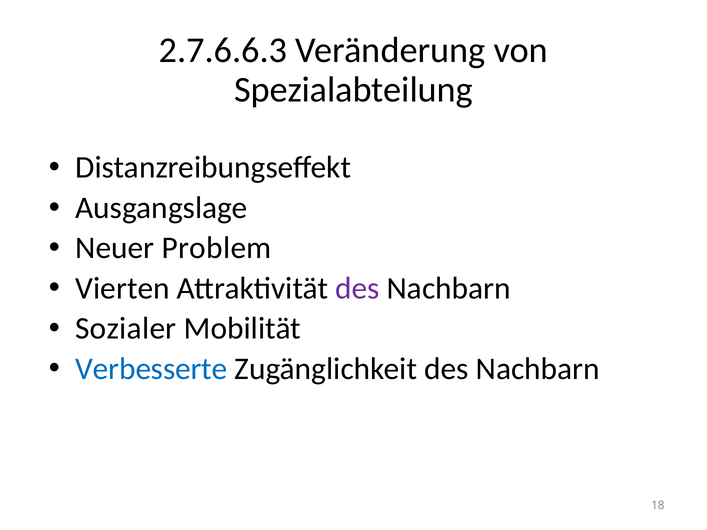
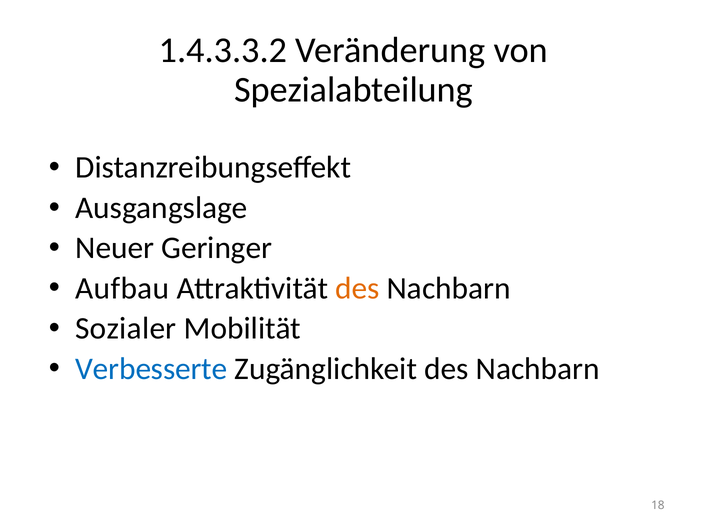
2.7.6.6.3: 2.7.6.6.3 -> 1.4.3.3.2
Problem: Problem -> Geringer
Vierten: Vierten -> Aufbau
des at (357, 288) colour: purple -> orange
